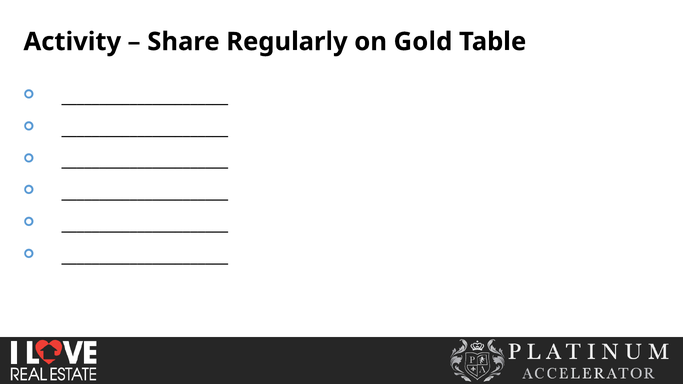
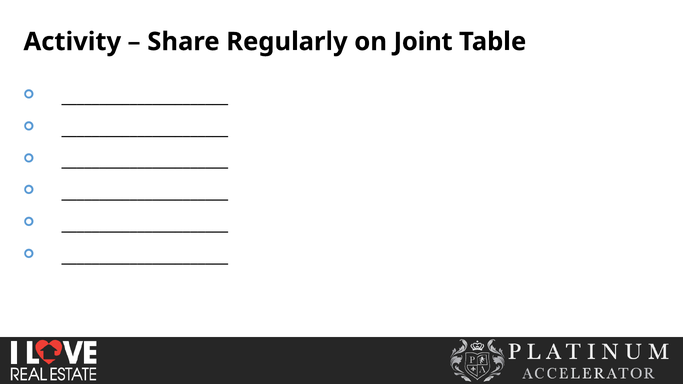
Gold: Gold -> Joint
